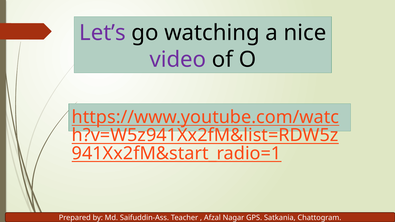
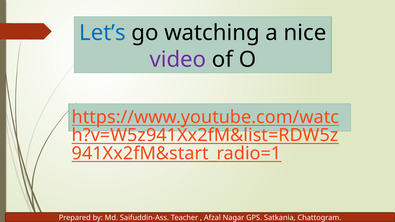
Let’s colour: purple -> blue
